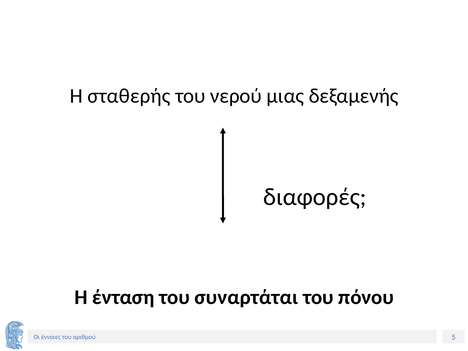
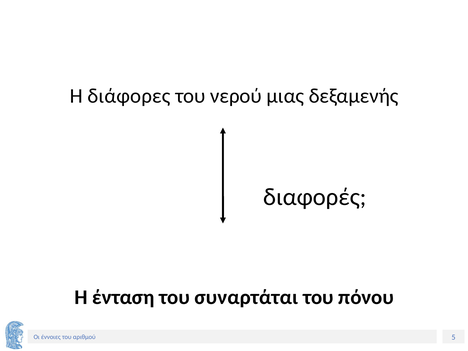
σταθερής: σταθερής -> διάφορες
